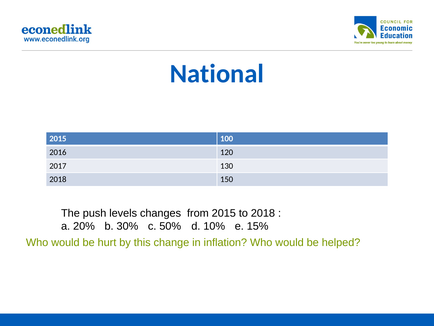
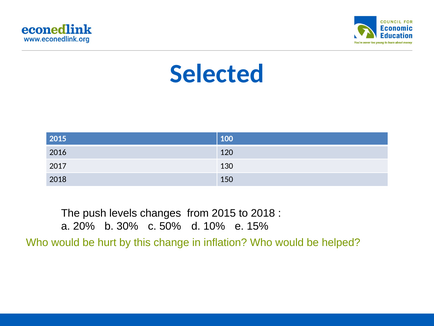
National: National -> Selected
